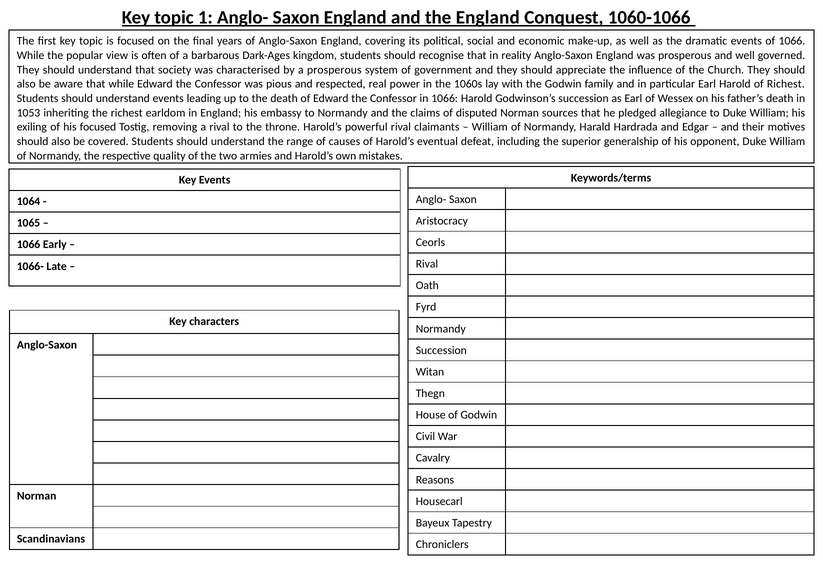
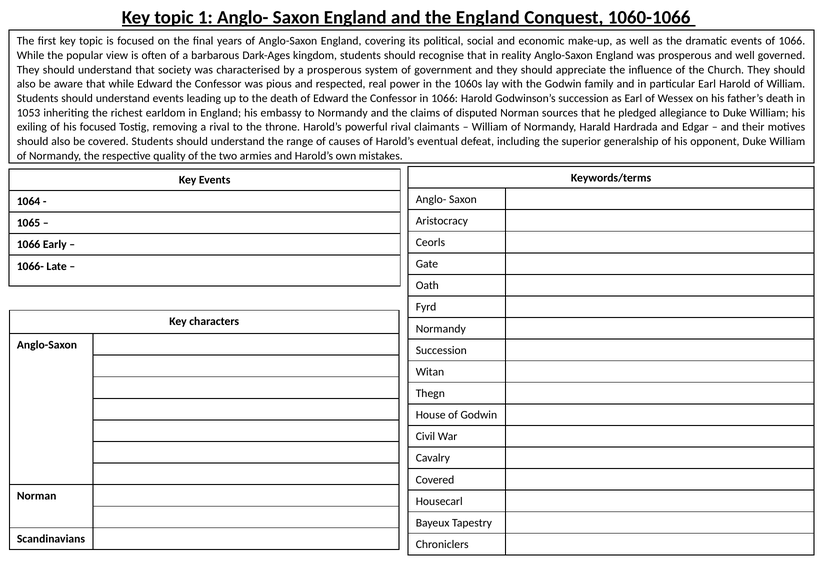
of Richest: Richest -> William
Rival at (427, 264): Rival -> Gate
Reasons at (435, 479): Reasons -> Covered
